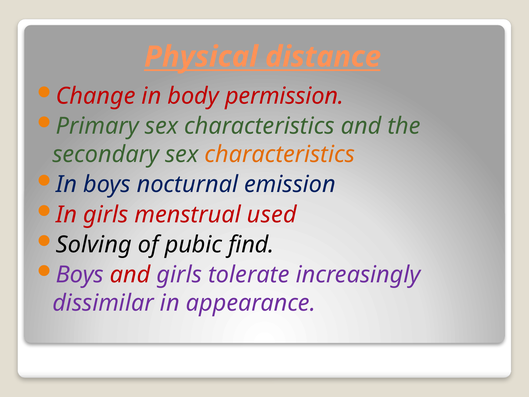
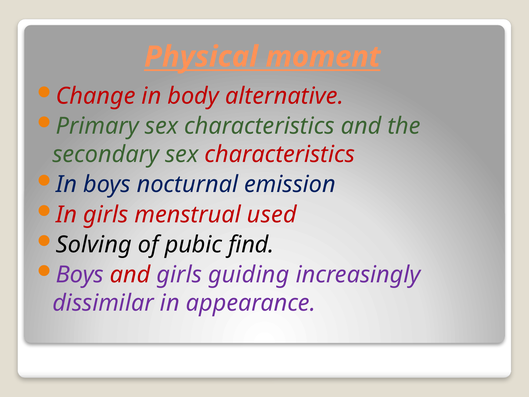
distance: distance -> moment
permission: permission -> alternative
characteristics at (280, 154) colour: orange -> red
tolerate: tolerate -> guiding
